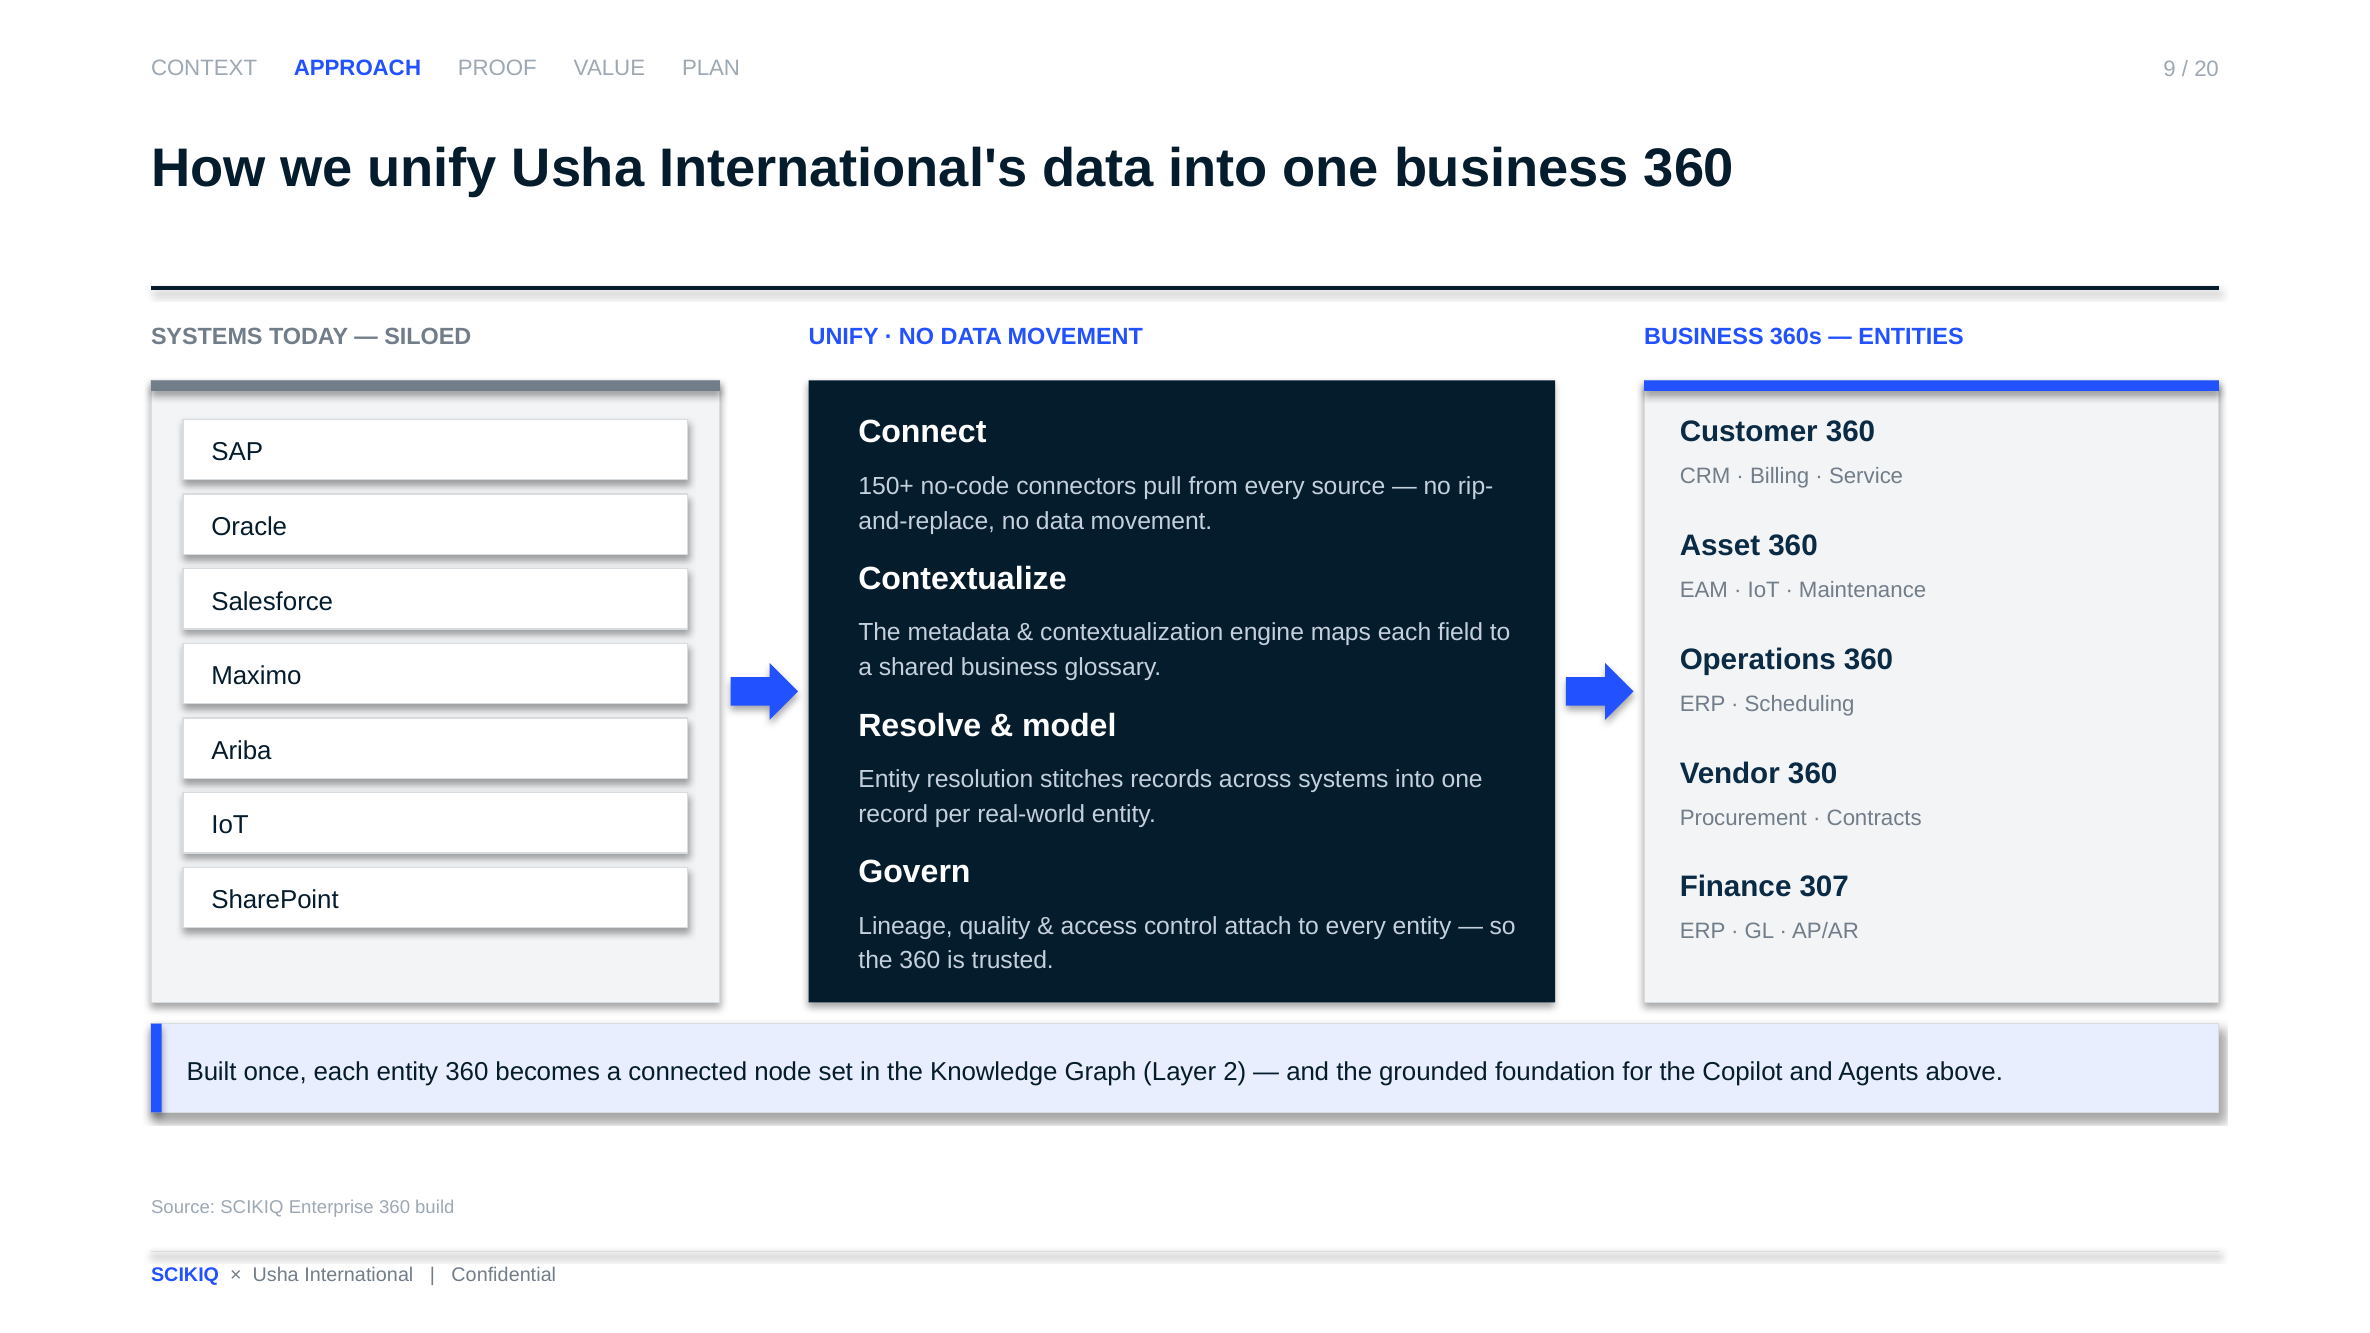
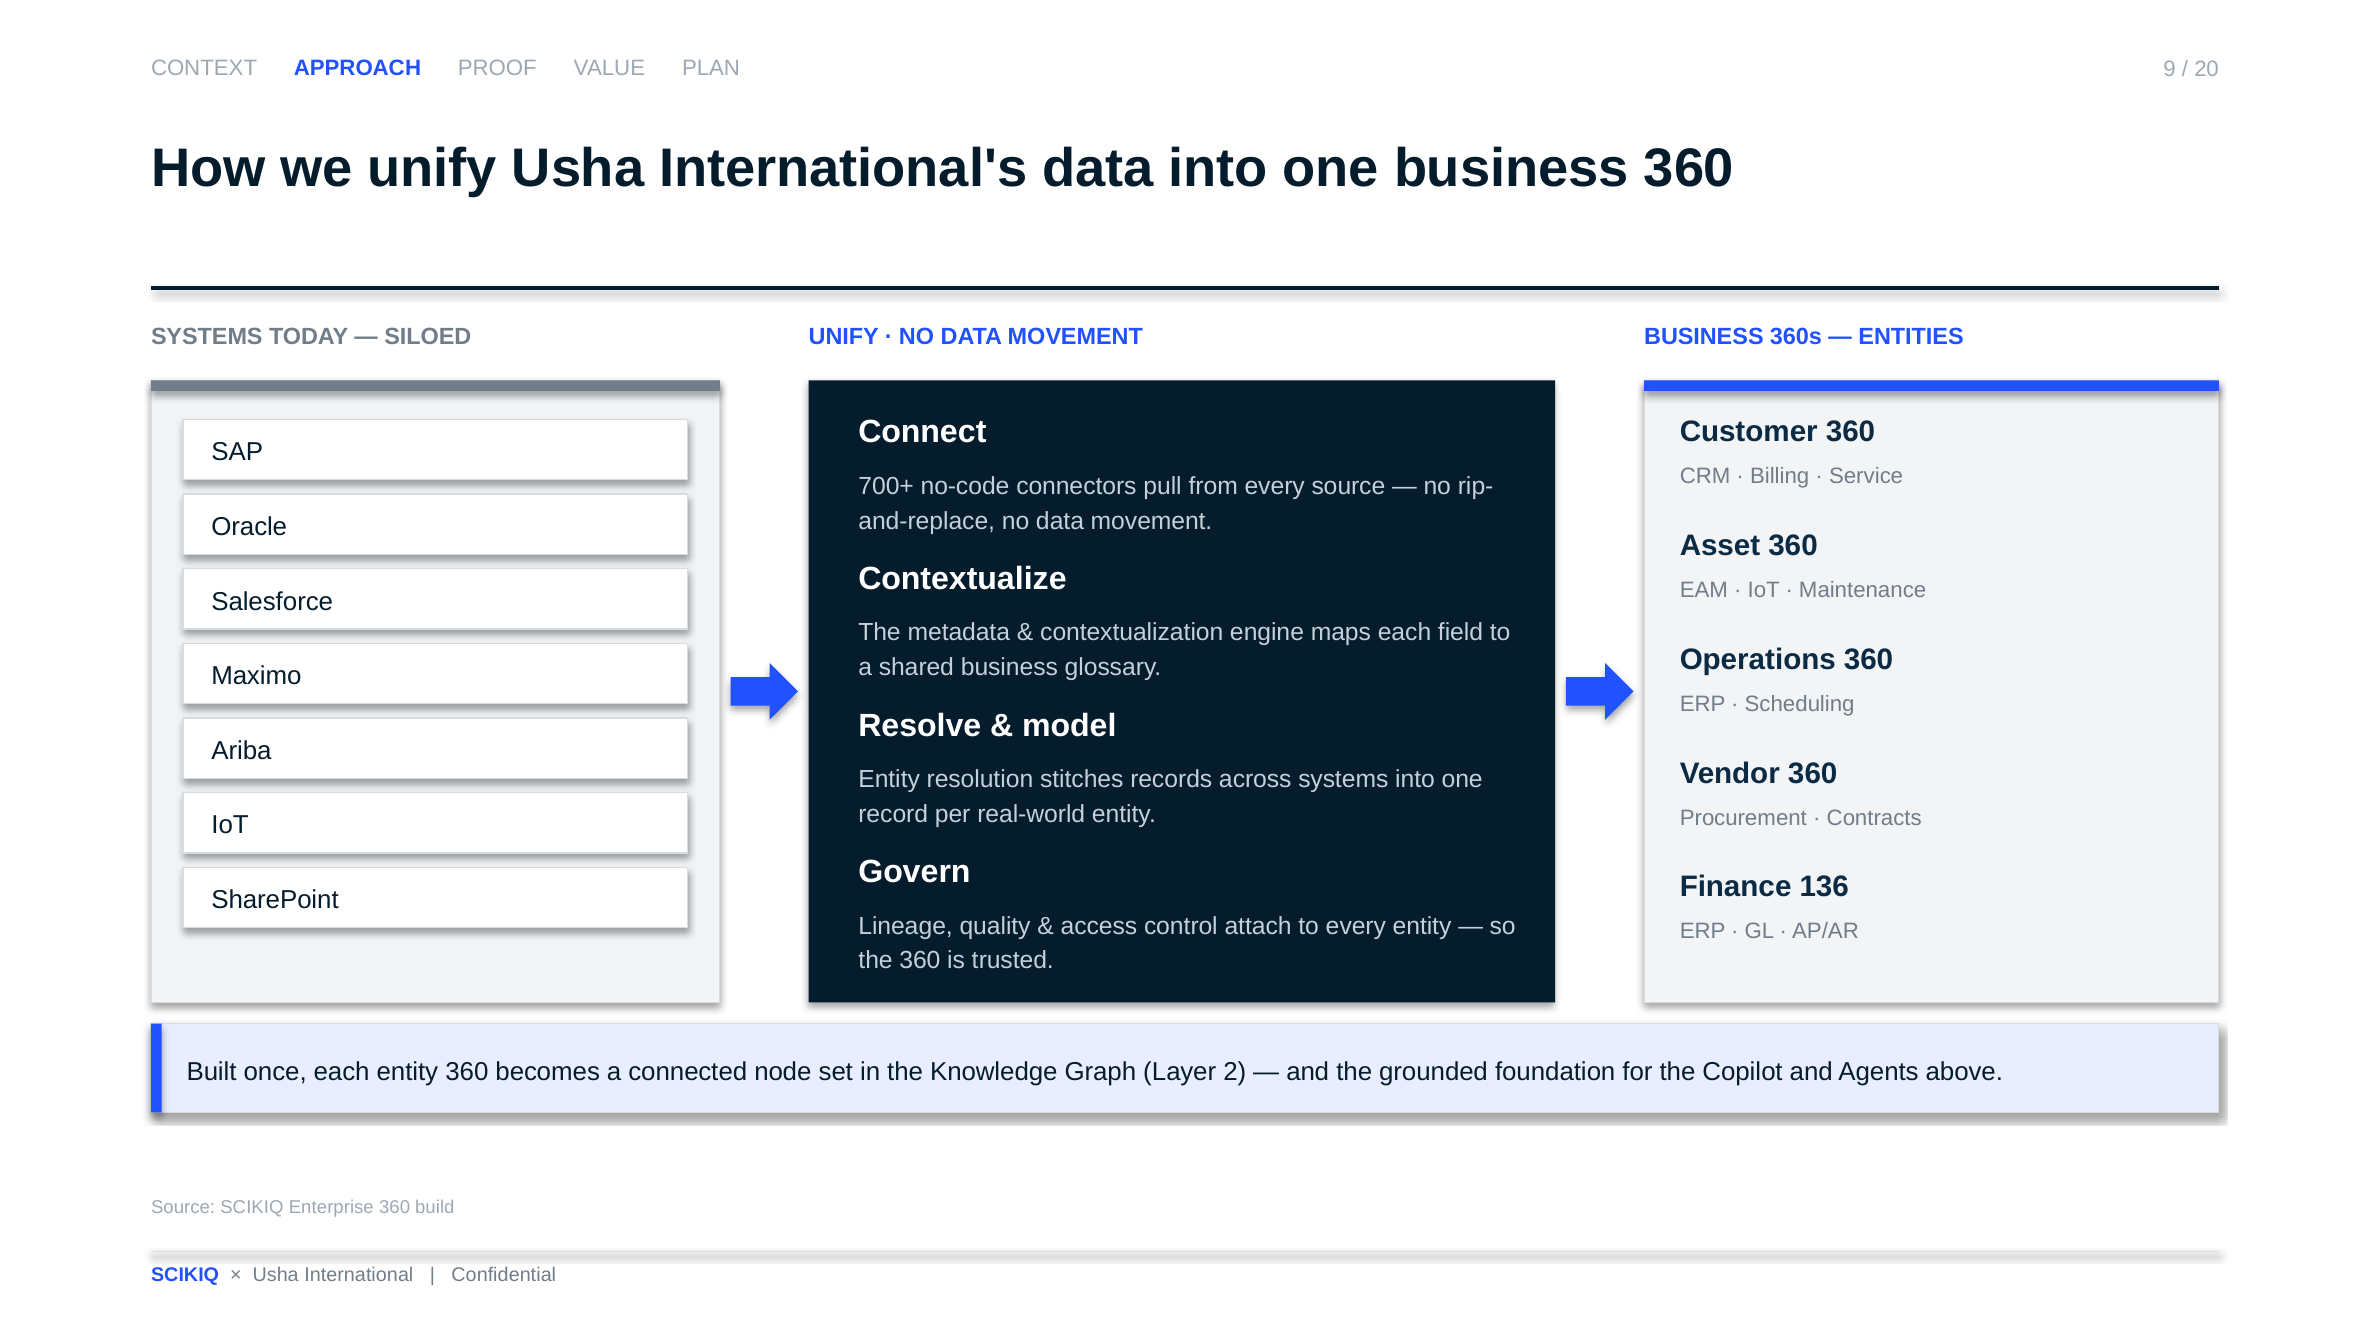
150+: 150+ -> 700+
307: 307 -> 136
